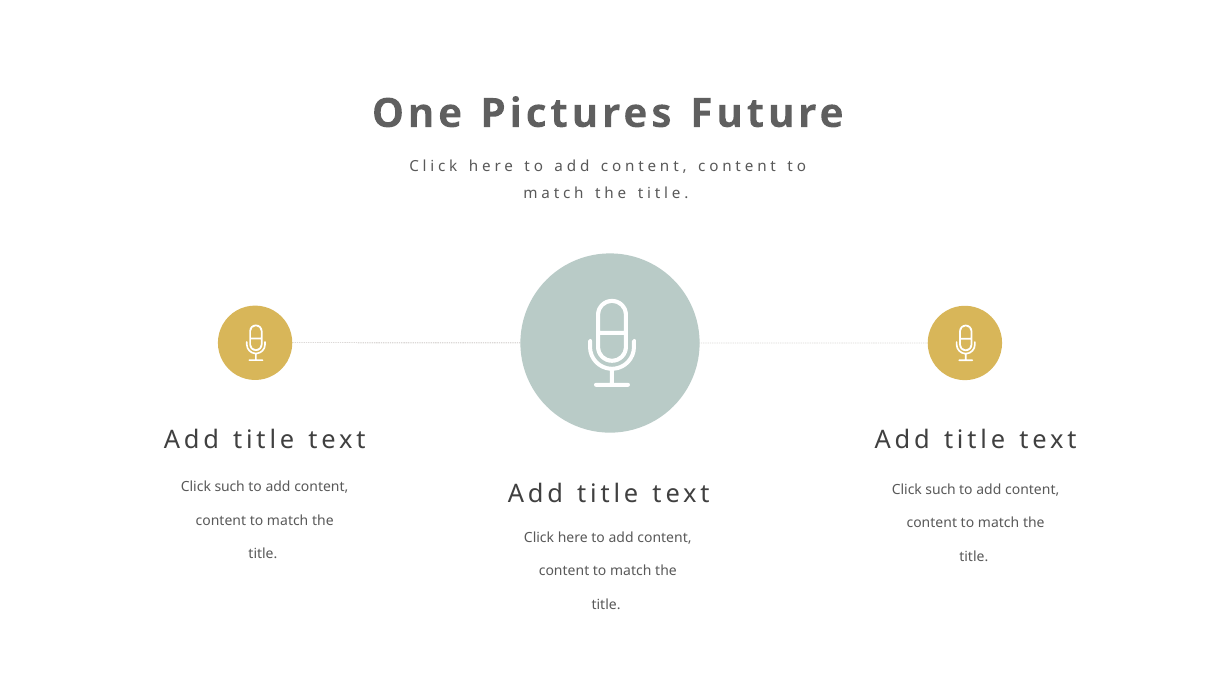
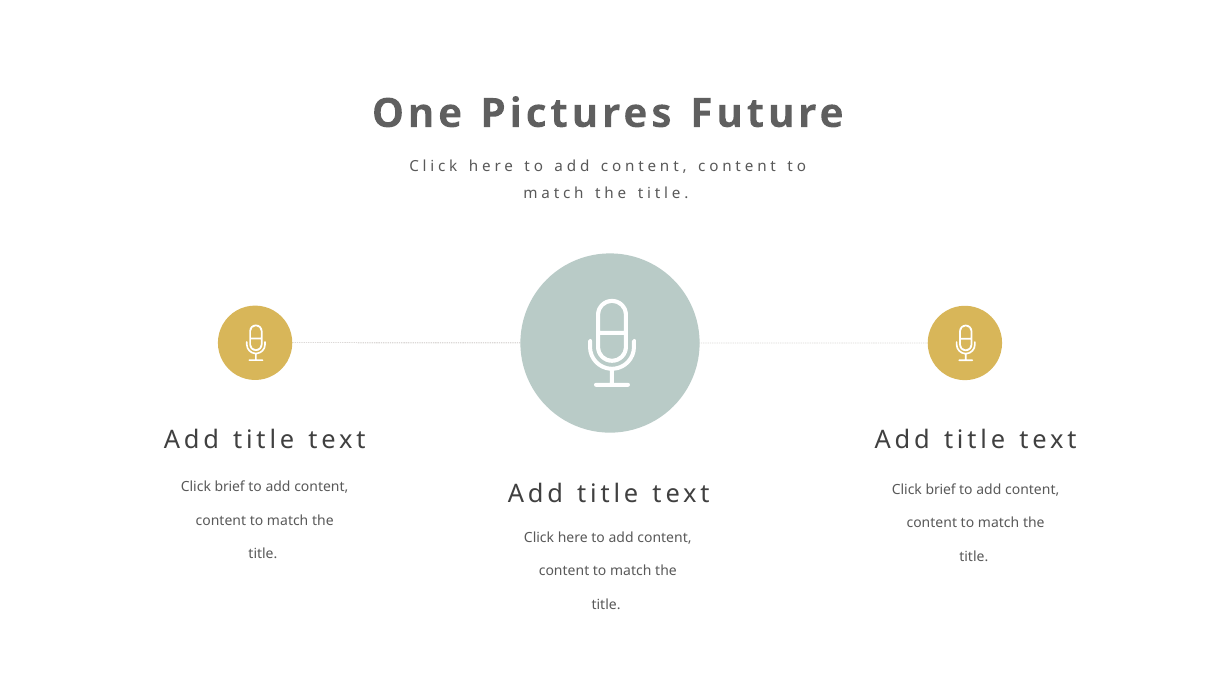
such at (230, 487): such -> brief
such at (941, 490): such -> brief
